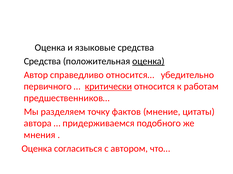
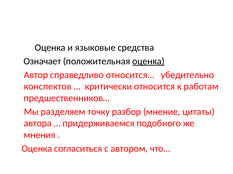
Средства at (42, 61): Средства -> Означает
первичного: первичного -> конспектов
критически underline: present -> none
фактов: фактов -> разбор
